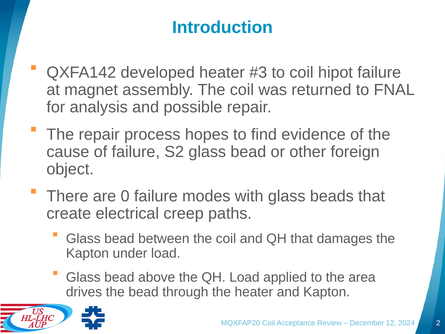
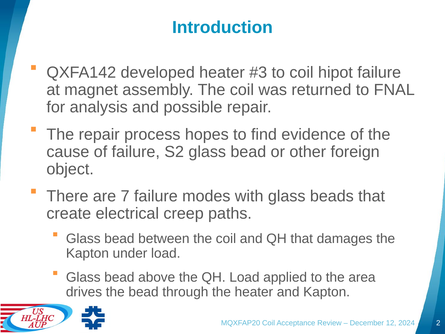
0: 0 -> 7
